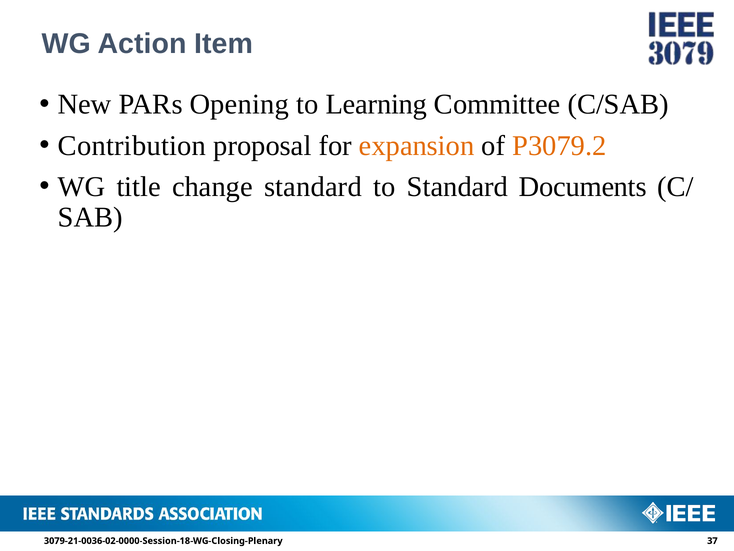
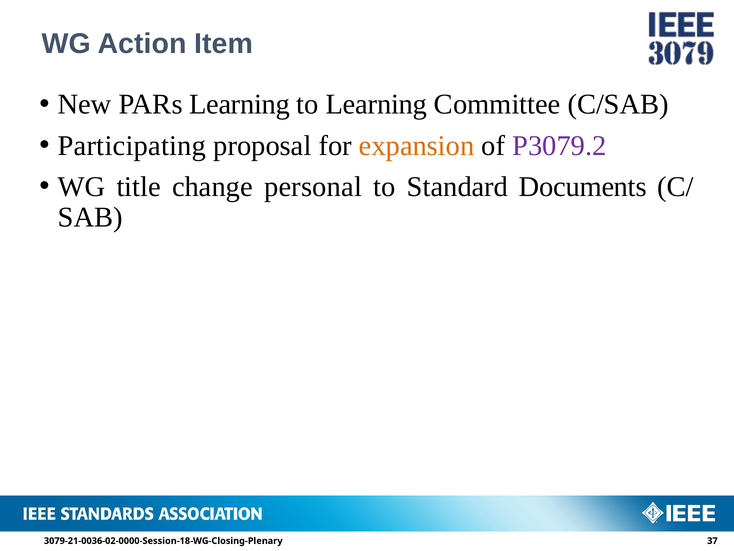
PARs Opening: Opening -> Learning
Contribution: Contribution -> Participating
P3079.2 colour: orange -> purple
change standard: standard -> personal
